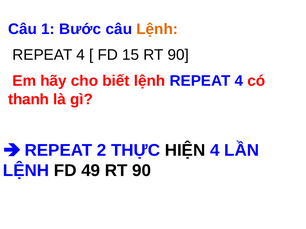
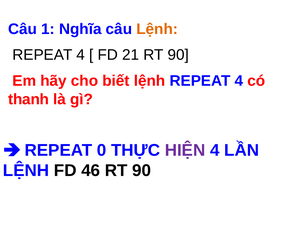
Bước: Bước -> Nghĩa
15: 15 -> 21
2: 2 -> 0
HIỆN colour: black -> purple
49: 49 -> 46
